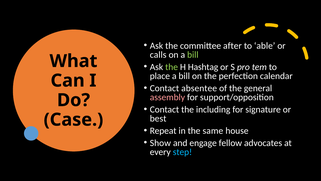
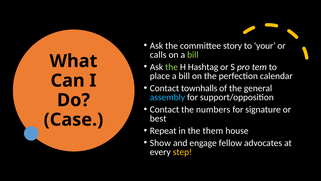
after: after -> story
able: able -> your
absentee: absentee -> townhalls
assembly colour: pink -> light blue
including: including -> numbers
same: same -> them
step colour: light blue -> yellow
